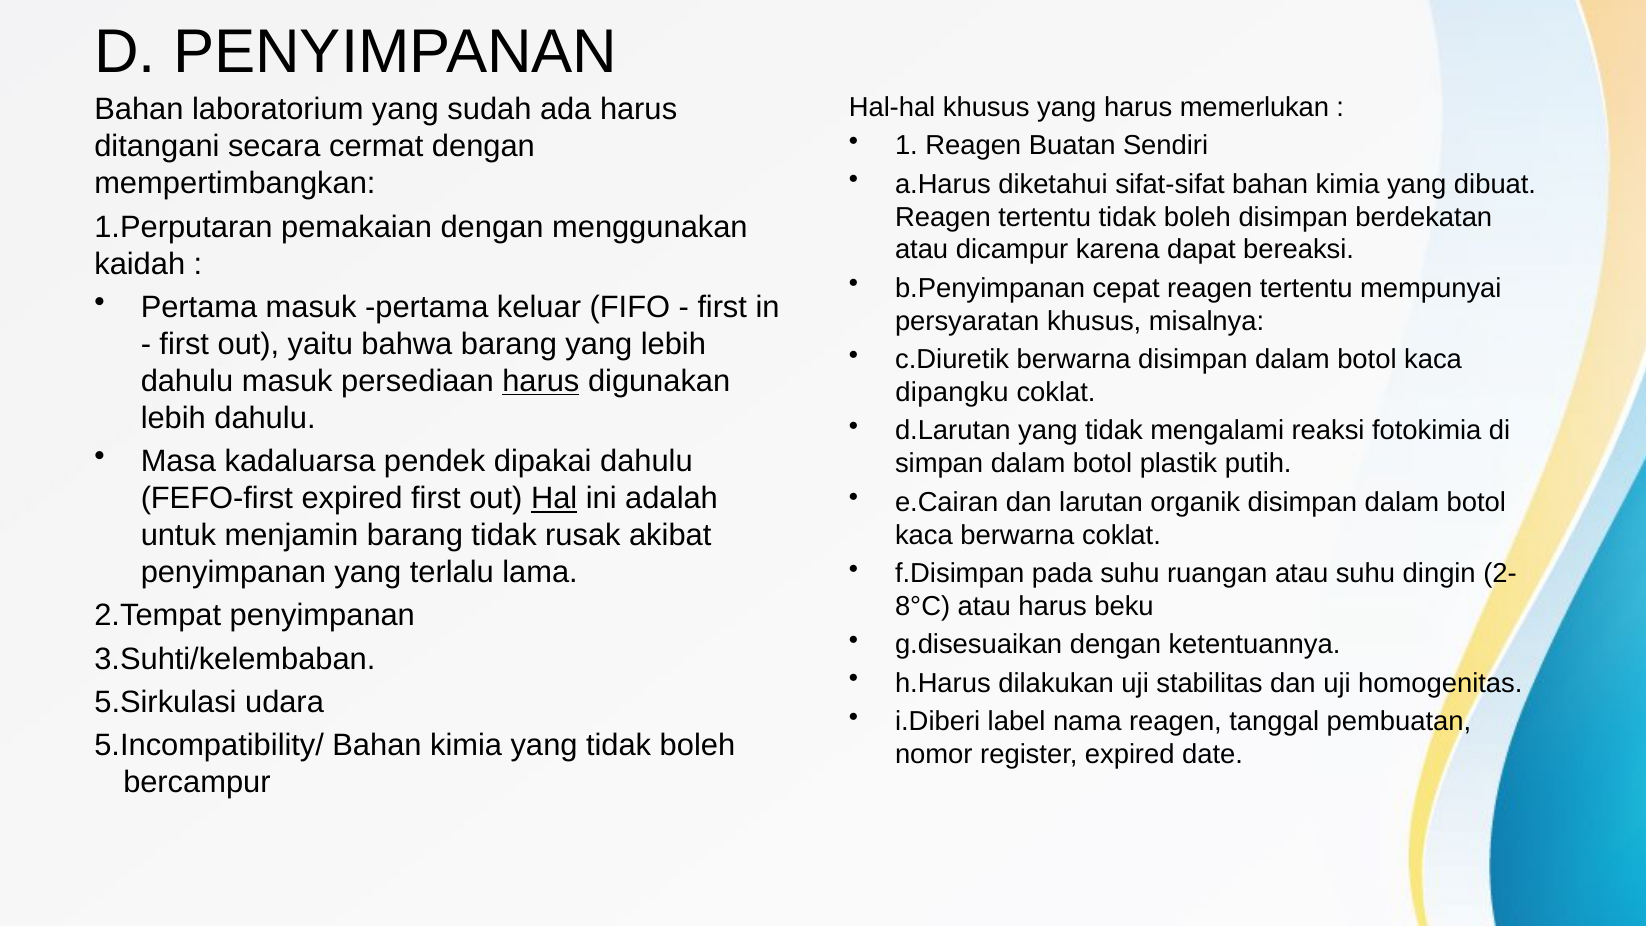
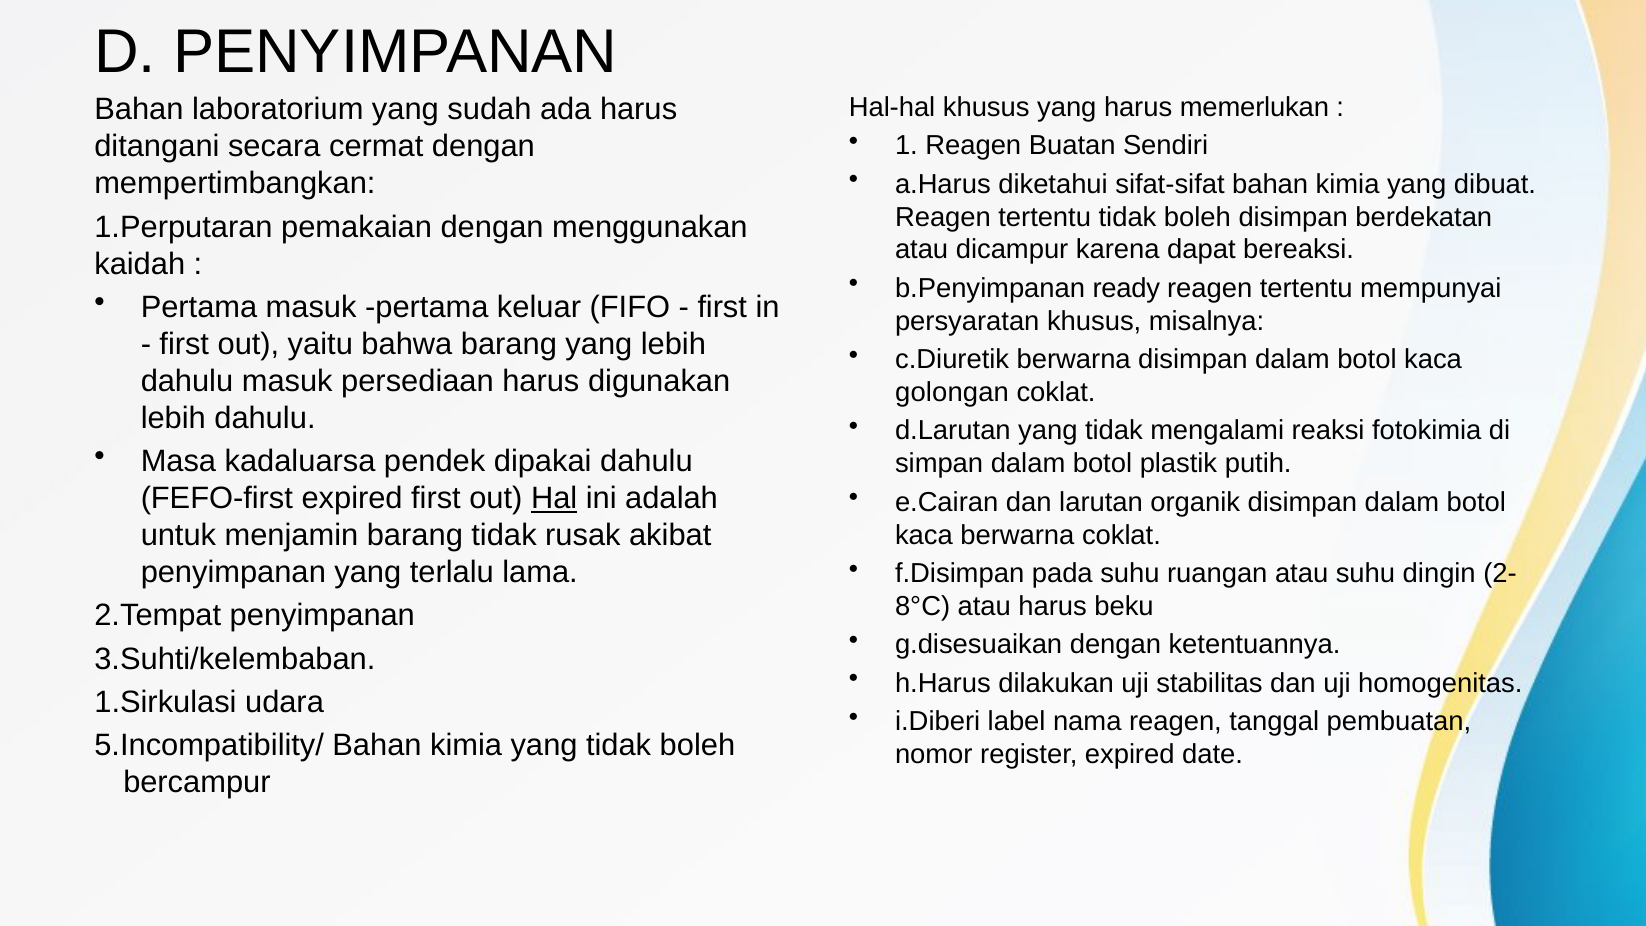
cepat: cepat -> ready
harus at (541, 381) underline: present -> none
dipangku: dipangku -> golongan
5.Sirkulasi: 5.Sirkulasi -> 1.Sirkulasi
